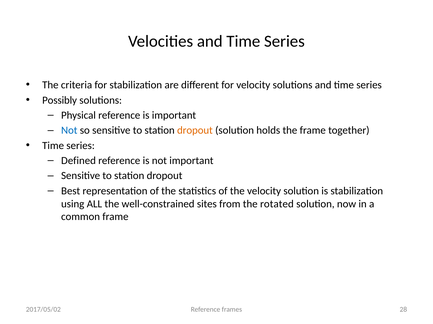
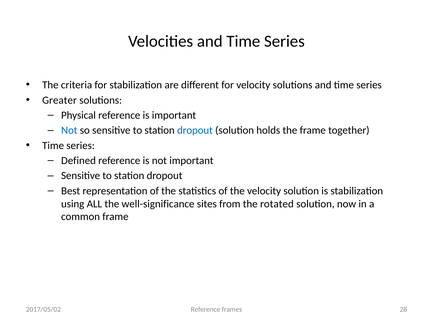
Possibly: Possibly -> Greater
dropout at (195, 131) colour: orange -> blue
well-constrained: well-constrained -> well-significance
